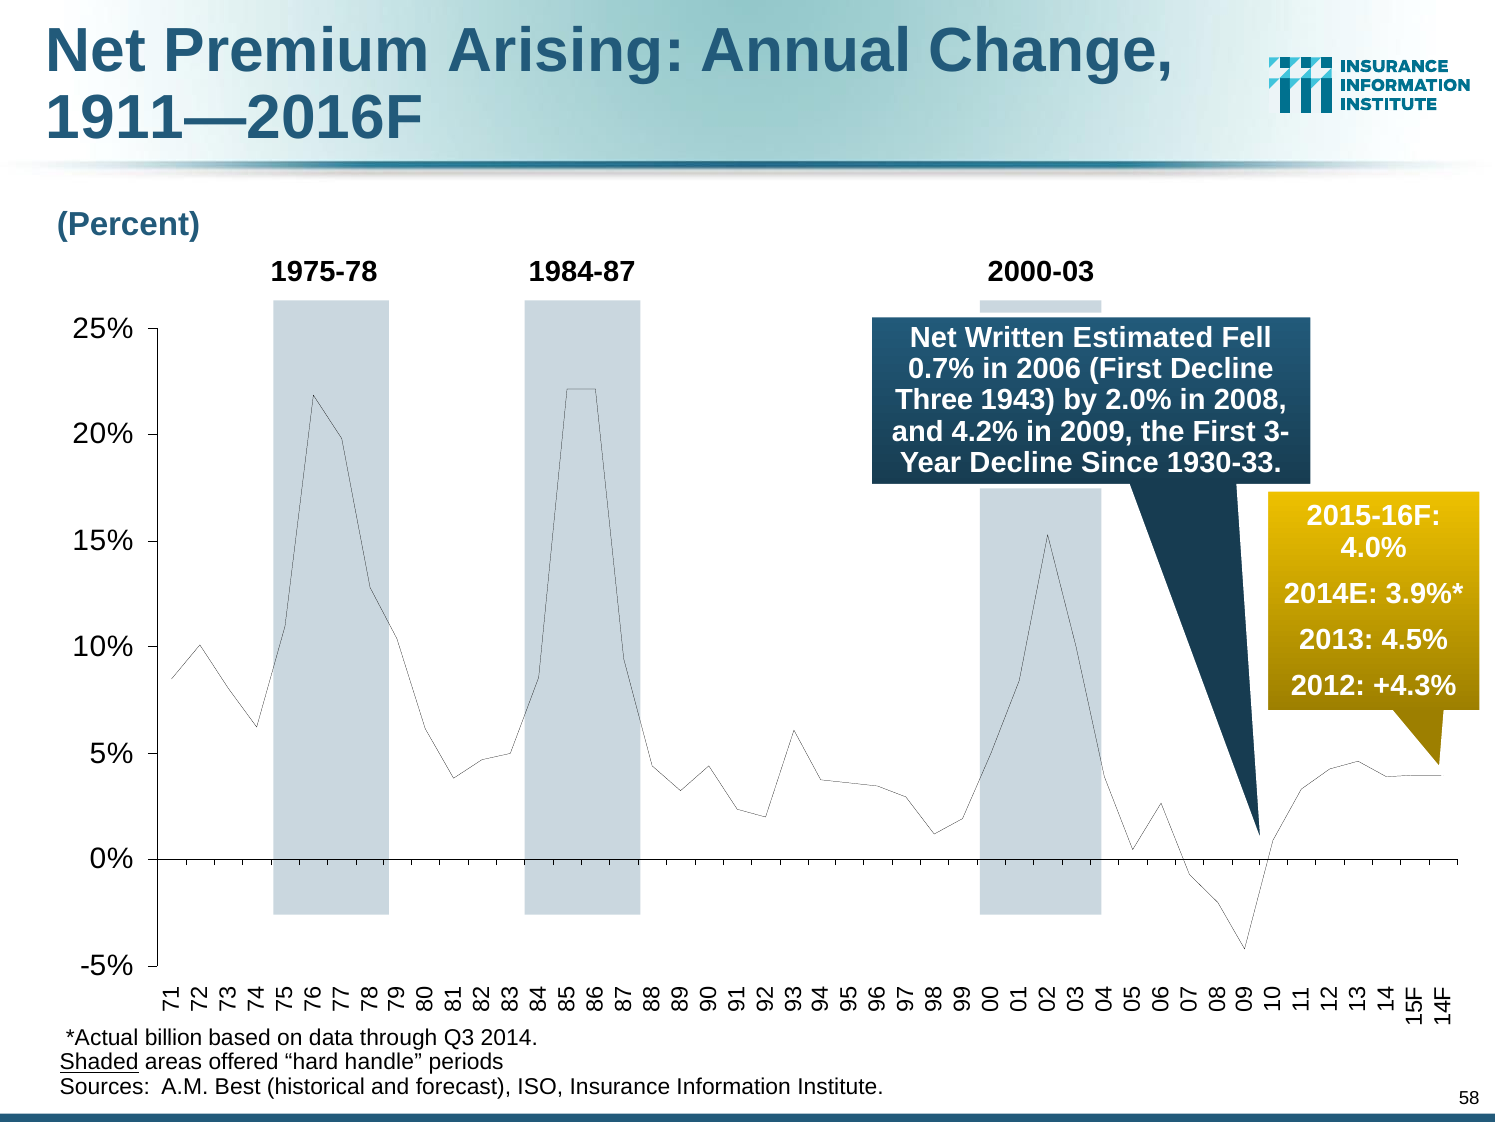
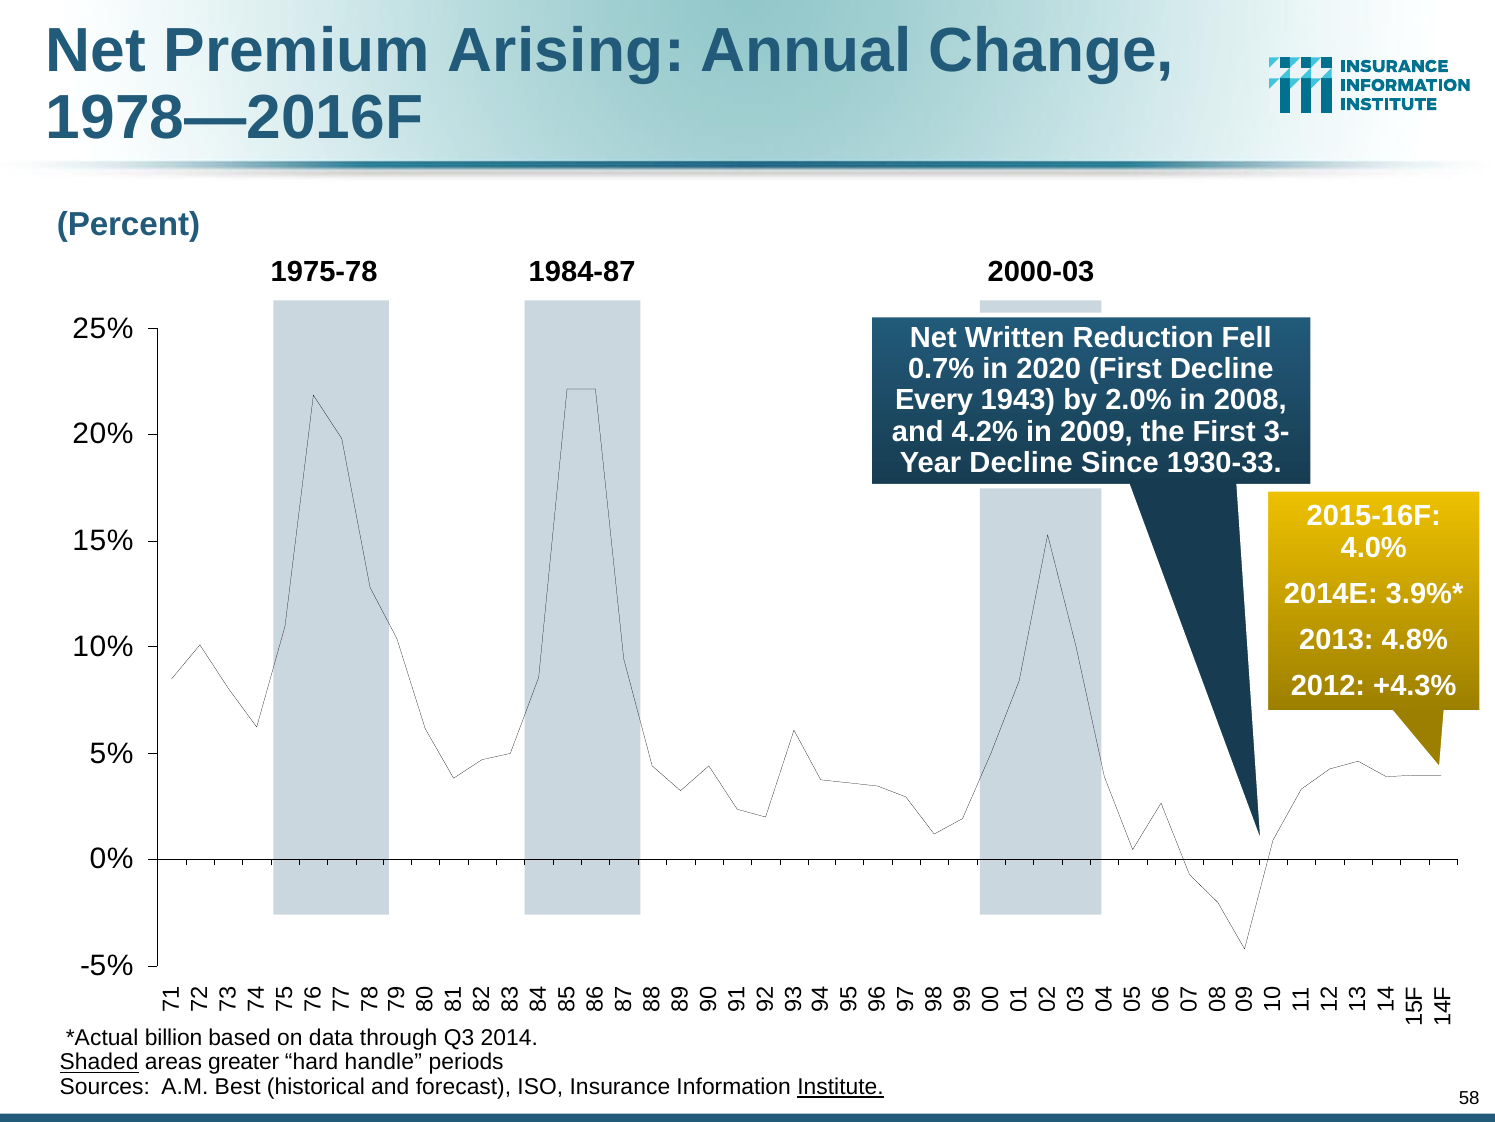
1911—2016F: 1911—2016F -> 1978—2016F
Estimated: Estimated -> Reduction
2006: 2006 -> 2020
Three: Three -> Every
4.5%: 4.5% -> 4.8%
offered: offered -> greater
Institute underline: none -> present
